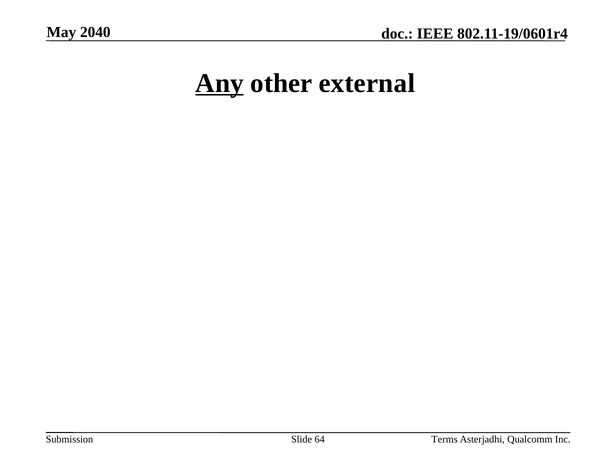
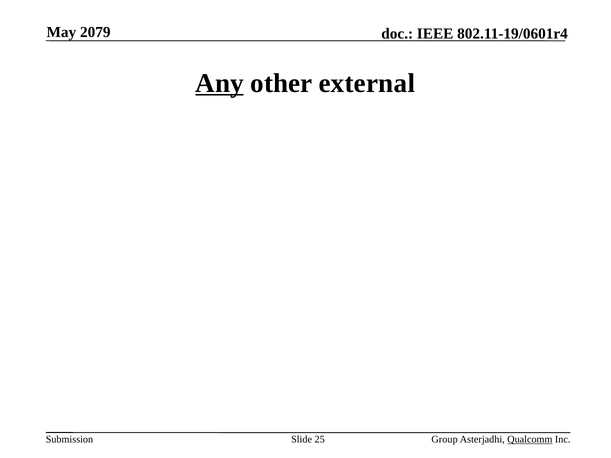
2040: 2040 -> 2079
64: 64 -> 25
Terms: Terms -> Group
Qualcomm underline: none -> present
